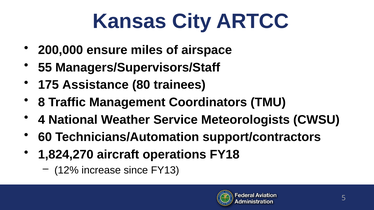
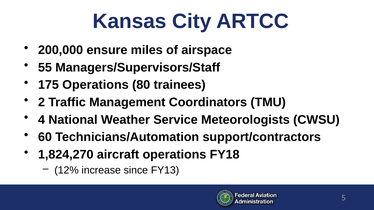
175 Assistance: Assistance -> Operations
8: 8 -> 2
